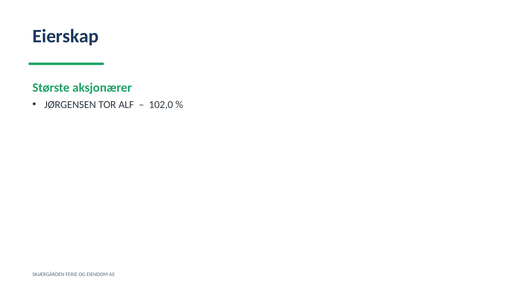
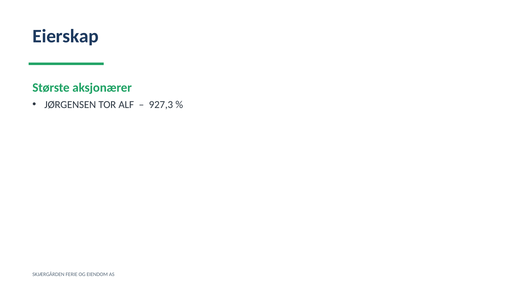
102,0: 102,0 -> 927,3
